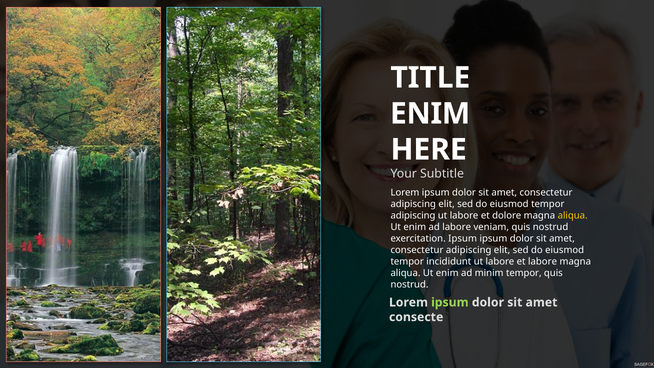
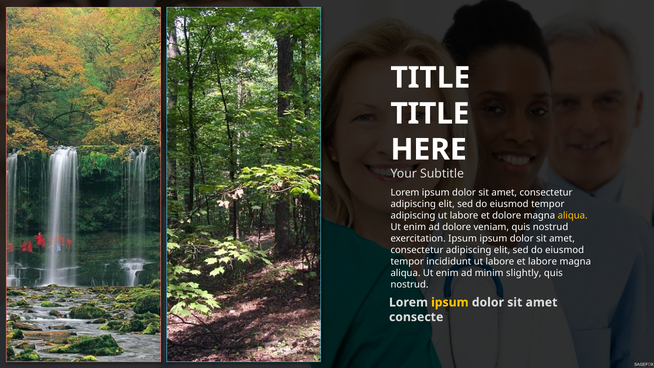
ENIM at (430, 114): ENIM -> TITLE
ad labore: labore -> dolore
minim tempor: tempor -> slightly
ipsum at (450, 302) colour: light green -> yellow
